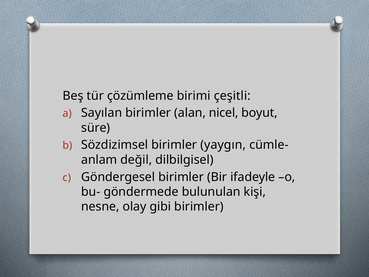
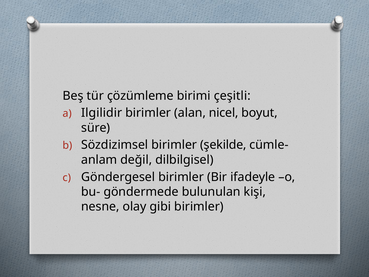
Sayılan: Sayılan -> Ilgilidir
yaygın: yaygın -> şekilde
